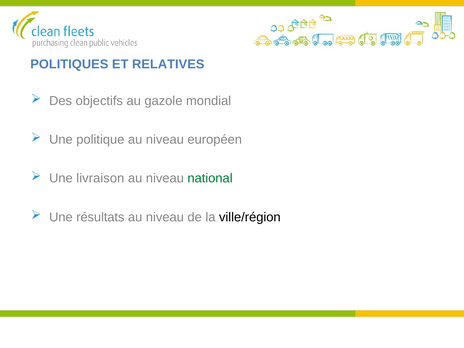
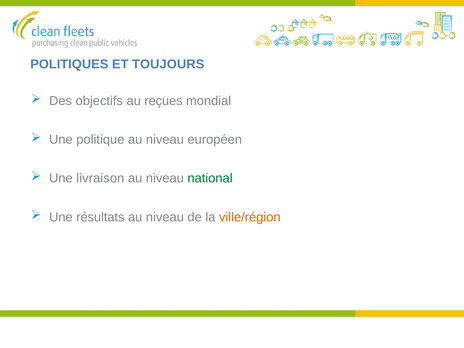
RELATIVES: RELATIVES -> TOUJOURS
gazole: gazole -> reçues
ville/région colour: black -> orange
